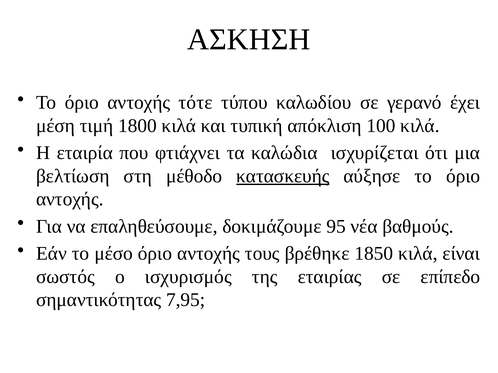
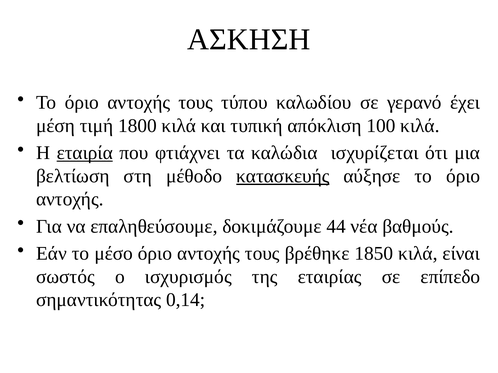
Το όριο αντοχής τότε: τότε -> τους
εταιρία underline: none -> present
95: 95 -> 44
7,95: 7,95 -> 0,14
